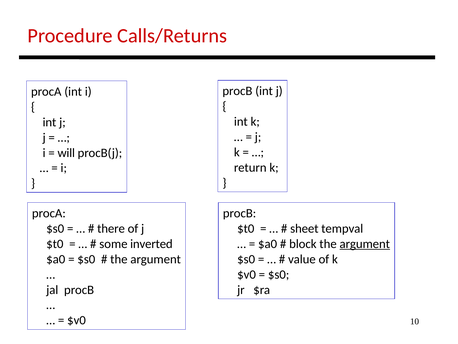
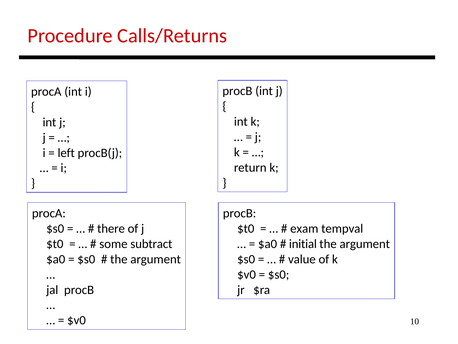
will: will -> left
sheet: sheet -> exam
inverted: inverted -> subtract
block: block -> initial
argument at (365, 244) underline: present -> none
